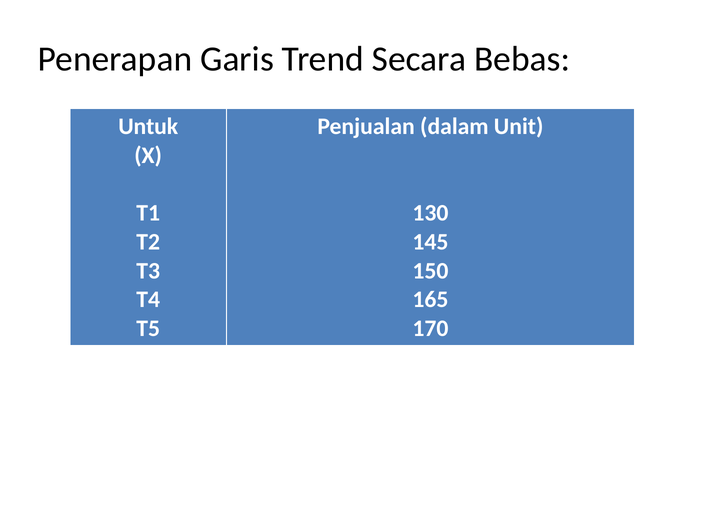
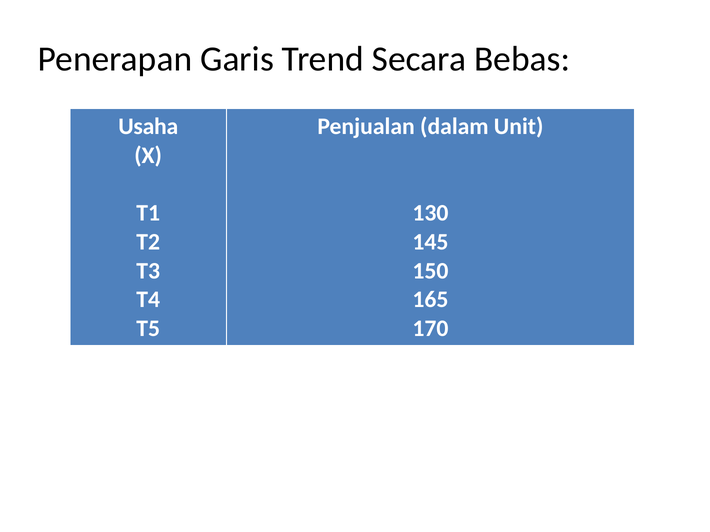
Untuk: Untuk -> Usaha
